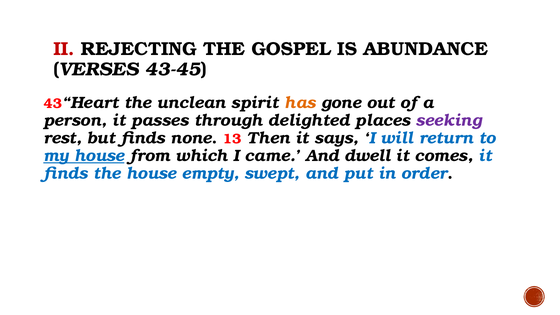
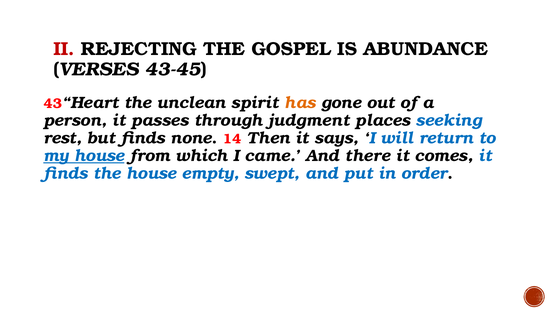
delighted: delighted -> judgment
seeking colour: purple -> blue
13: 13 -> 14
dwell: dwell -> there
